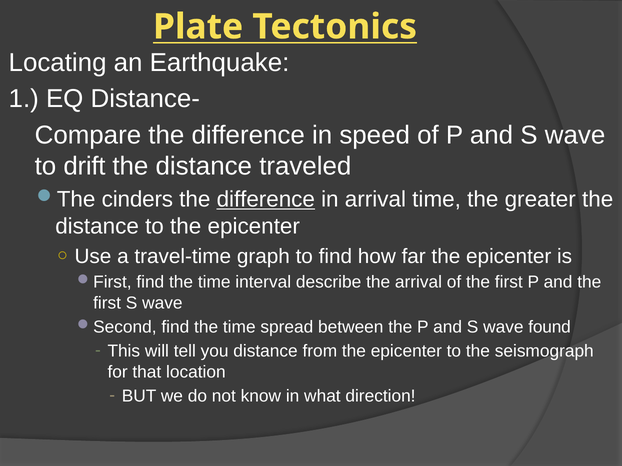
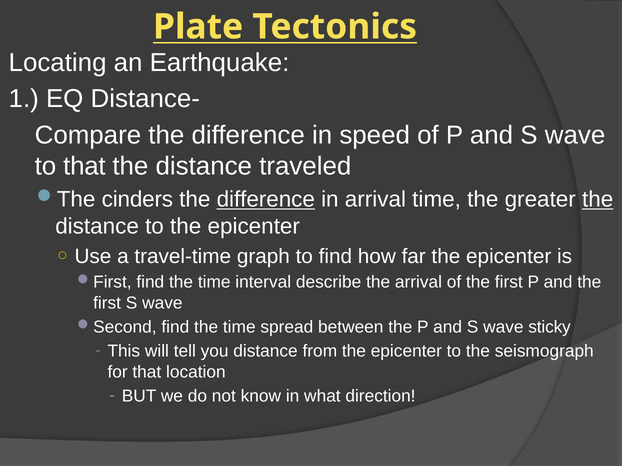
to drift: drift -> that
the at (598, 200) underline: none -> present
found: found -> sticky
